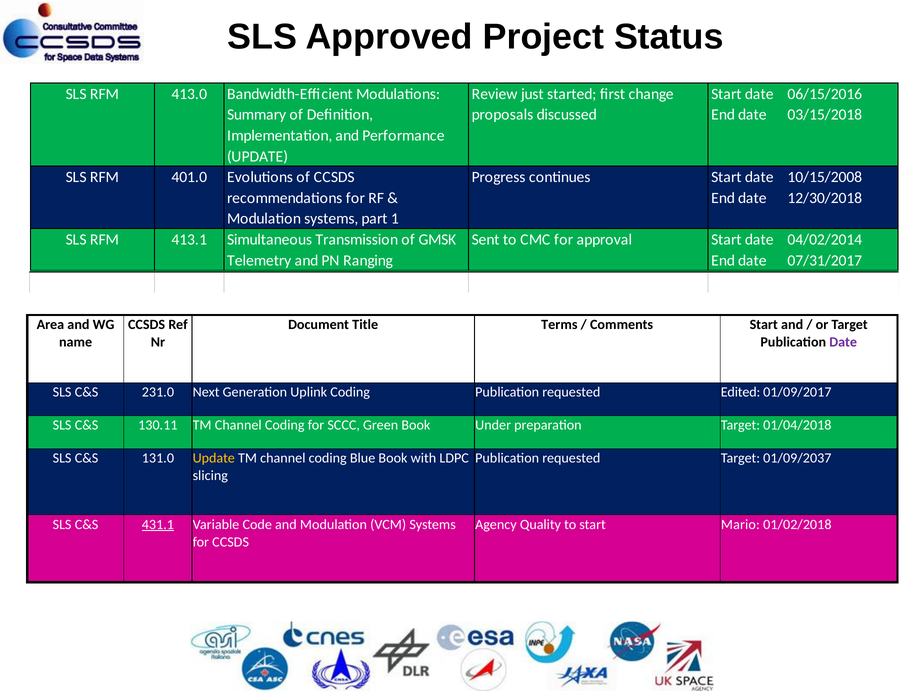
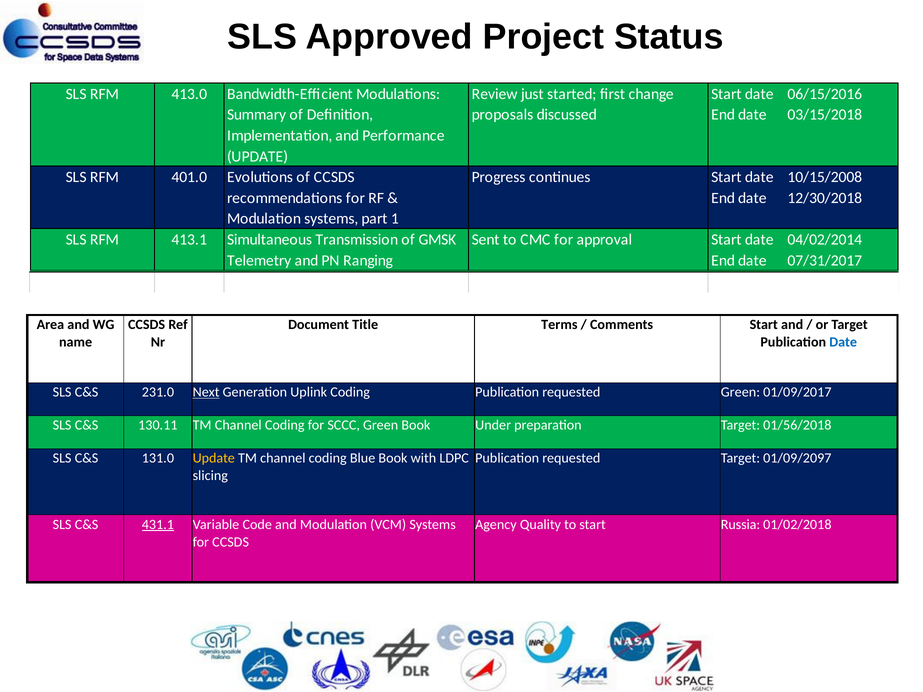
Date at (843, 342) colour: purple -> blue
Next underline: none -> present
requested Edited: Edited -> Green
01/04/2018: 01/04/2018 -> 01/56/2018
01/09/2037: 01/09/2037 -> 01/09/2097
Mario: Mario -> Russia
